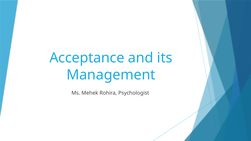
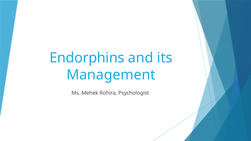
Acceptance: Acceptance -> Endorphins
